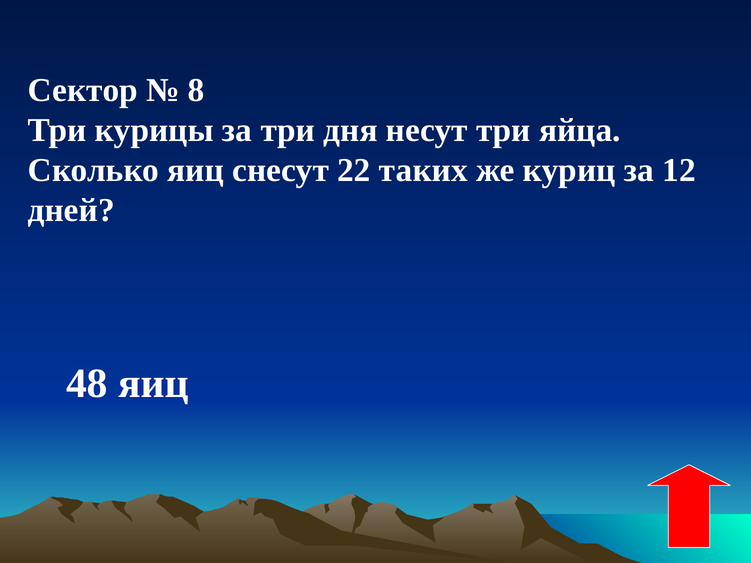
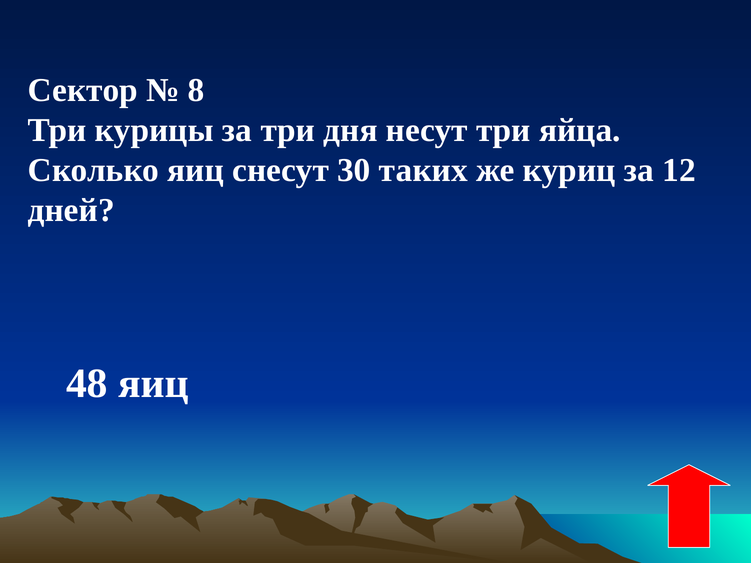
22: 22 -> 30
